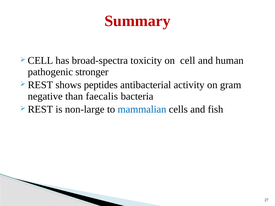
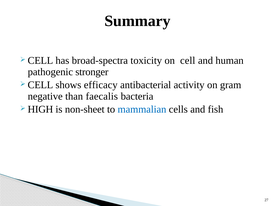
Summary colour: red -> black
REST at (40, 85): REST -> CELL
peptides: peptides -> efficacy
REST at (40, 109): REST -> HIGH
non-large: non-large -> non-sheet
